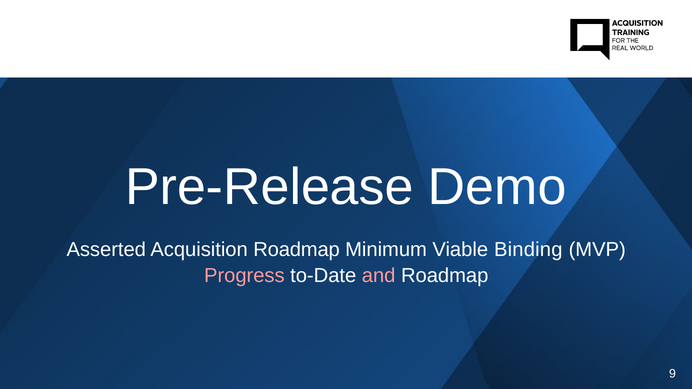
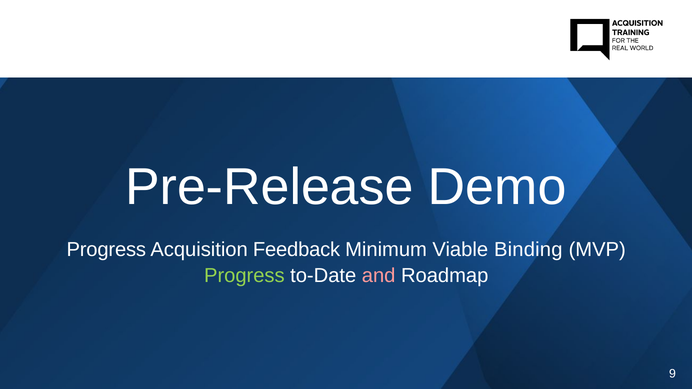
Asserted at (106, 250): Asserted -> Progress
Acquisition Roadmap: Roadmap -> Feedback
Progress at (244, 276) colour: pink -> light green
